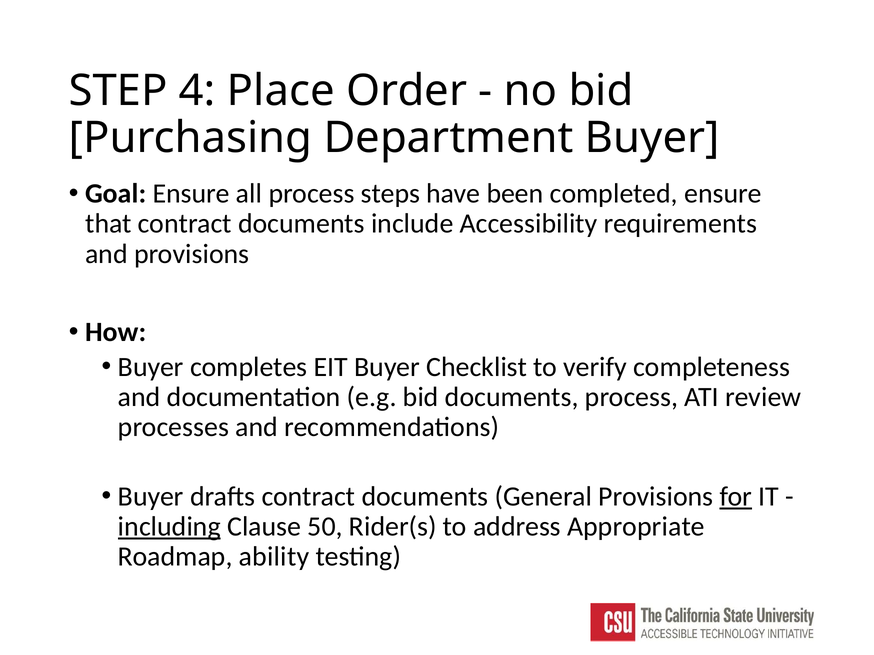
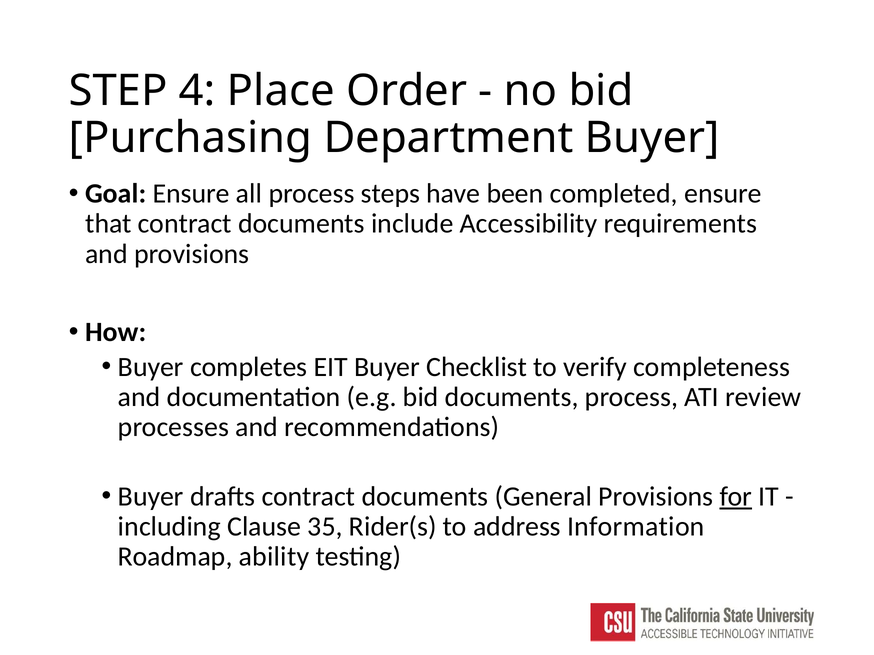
including underline: present -> none
50: 50 -> 35
Appropriate: Appropriate -> Information
